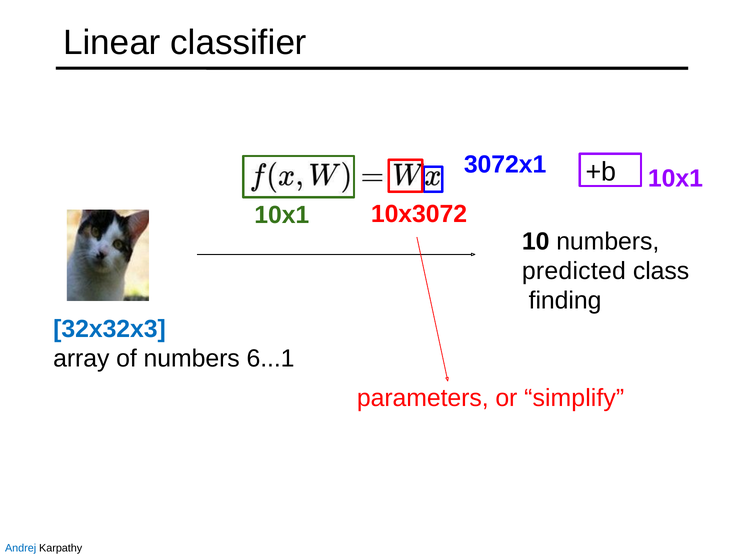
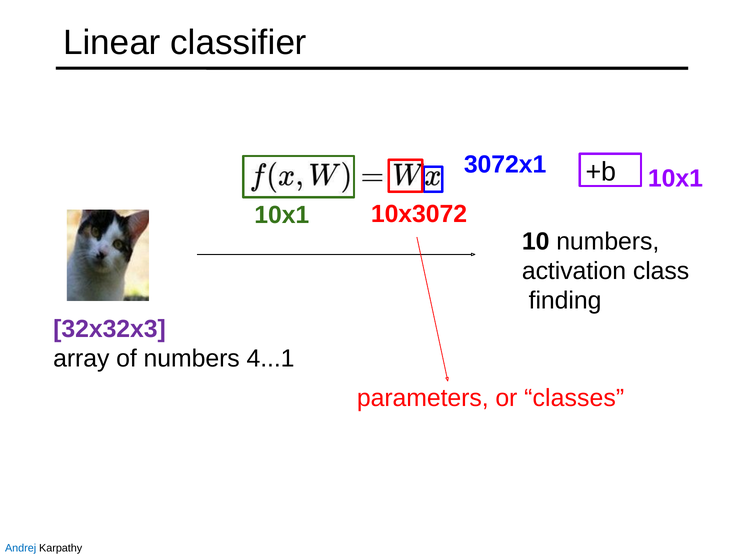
predicted: predicted -> activation
32x32x3 colour: blue -> purple
6...1: 6...1 -> 4...1
simplify: simplify -> classes
